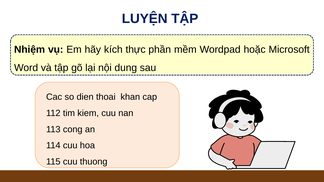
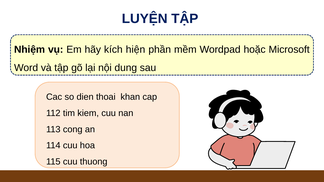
thực: thực -> hiện
